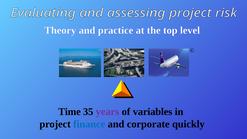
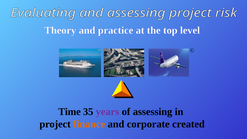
variables: variables -> assessing
finance colour: blue -> orange
quickly: quickly -> created
